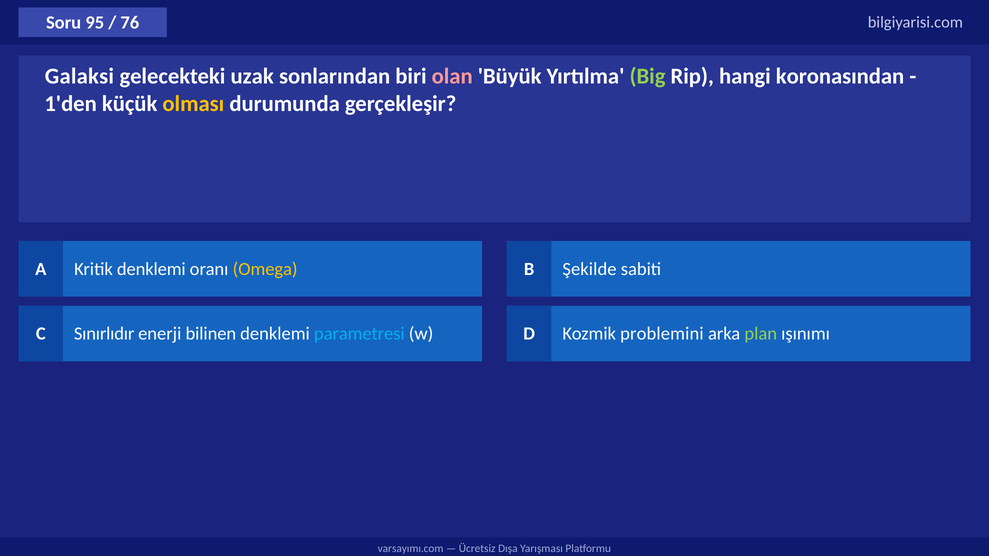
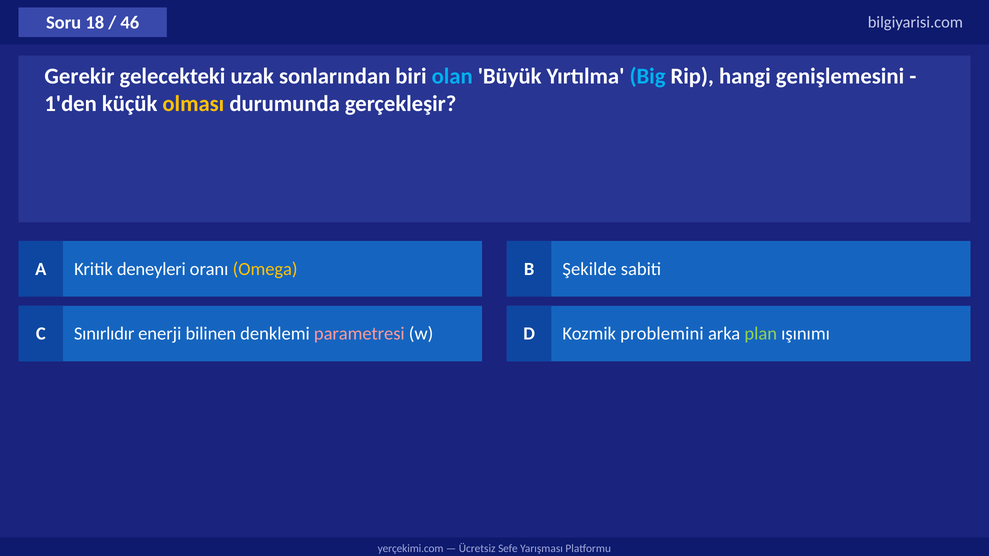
95: 95 -> 18
76: 76 -> 46
Galaksi: Galaksi -> Gerekir
olan colour: pink -> light blue
Big colour: light green -> light blue
koronasından: koronasından -> genişlemesini
Kritik denklemi: denklemi -> deneyleri
parametresi colour: light blue -> pink
varsayımı.com: varsayımı.com -> yerçekimi.com
Dışa: Dışa -> Sefe
